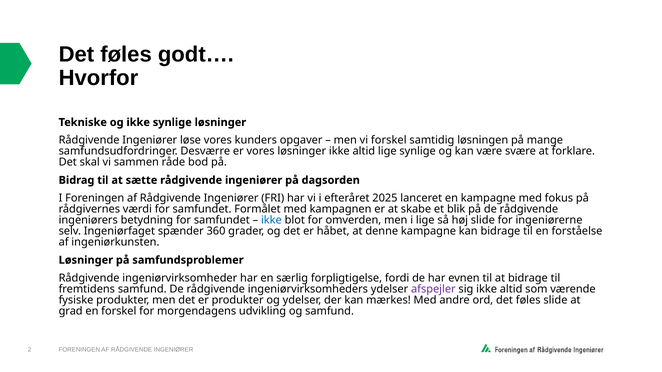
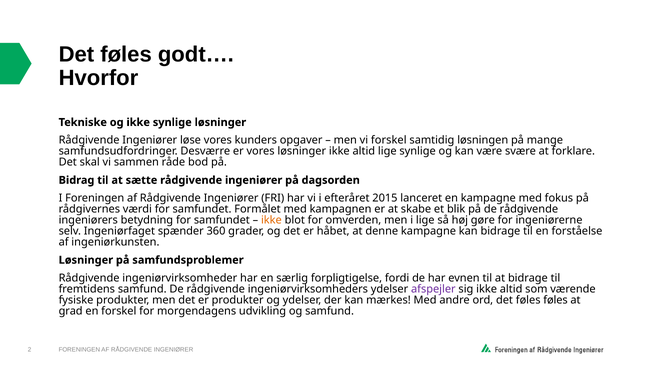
2025: 2025 -> 2015
ikke at (271, 220) colour: blue -> orange
høj slide: slide -> gøre
føles slide: slide -> føles
